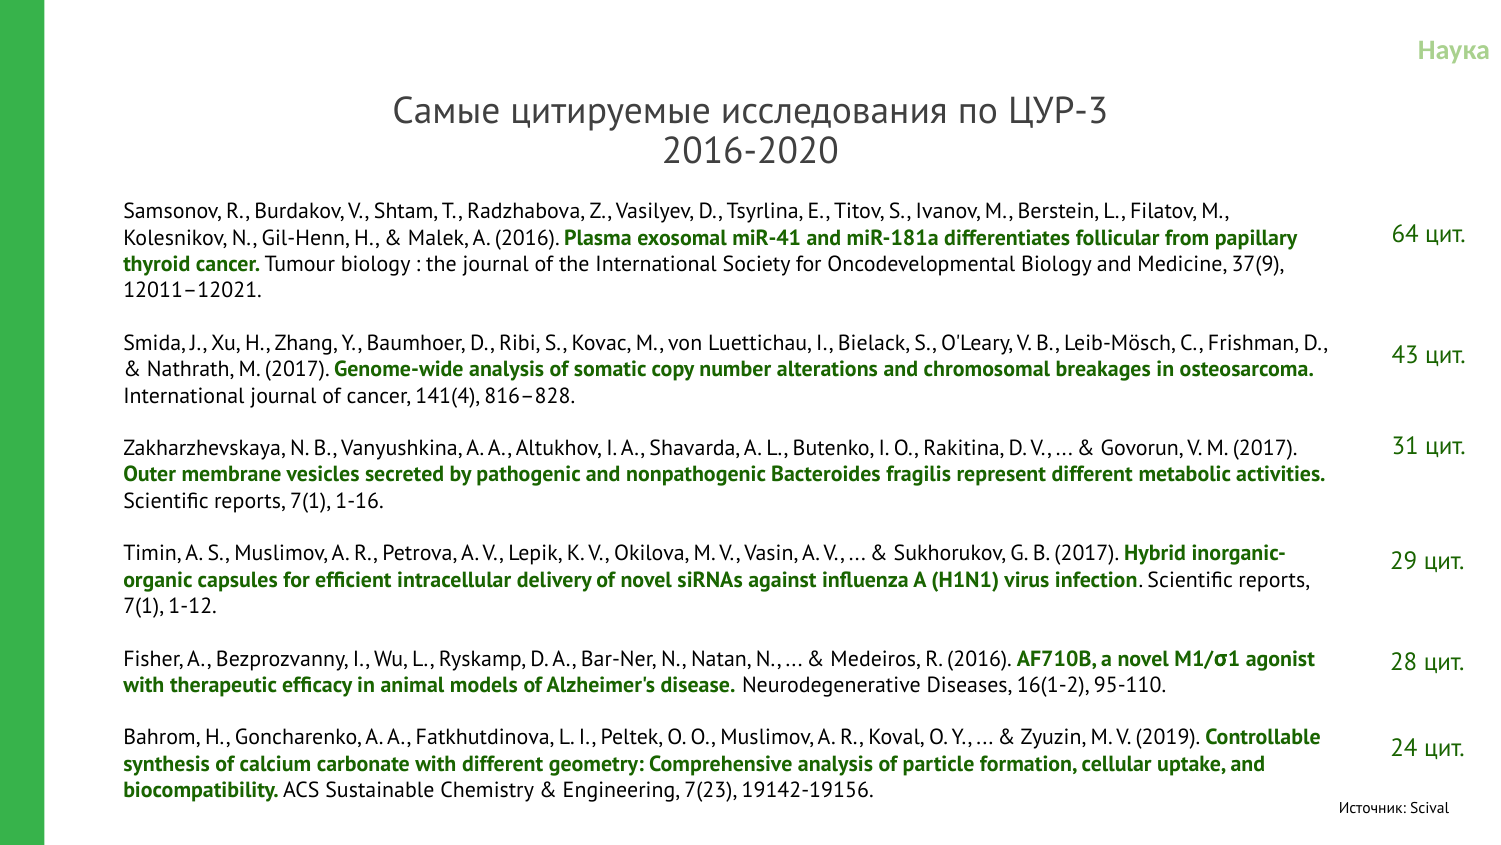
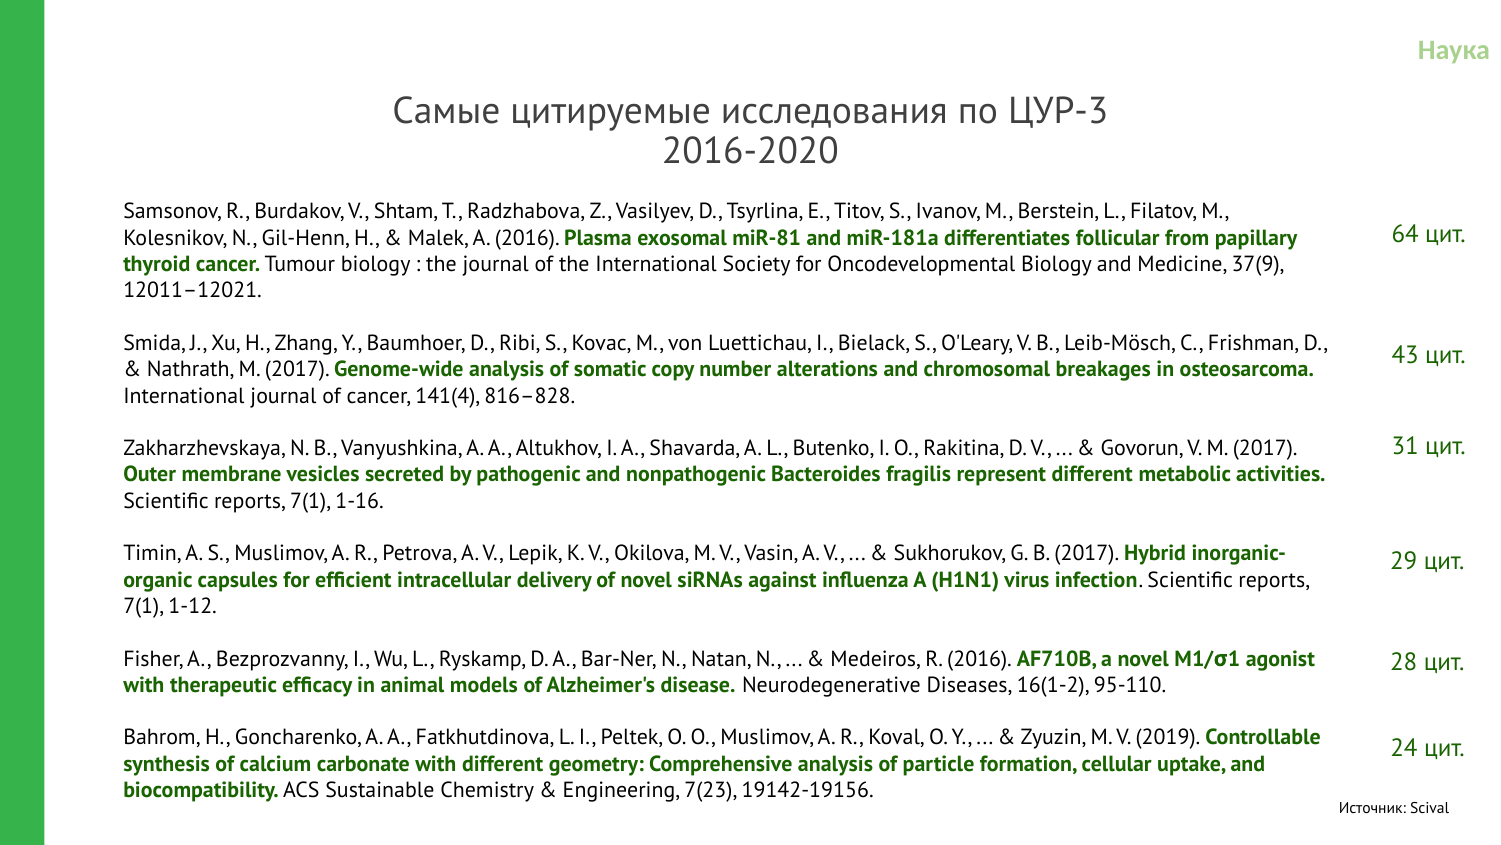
miR-41: miR-41 -> miR-81
